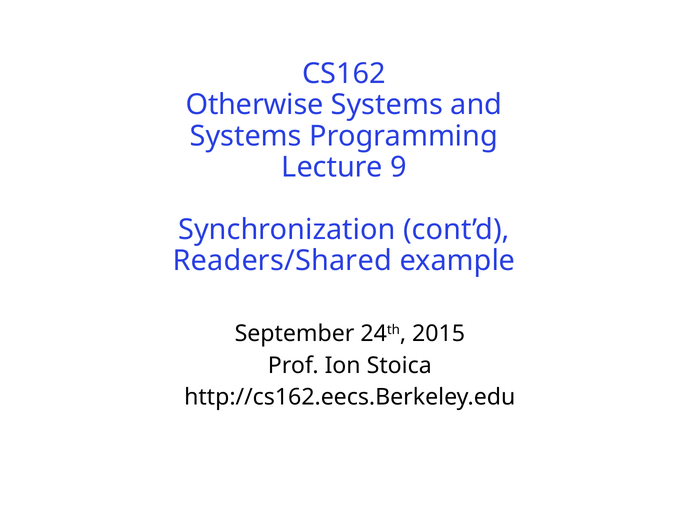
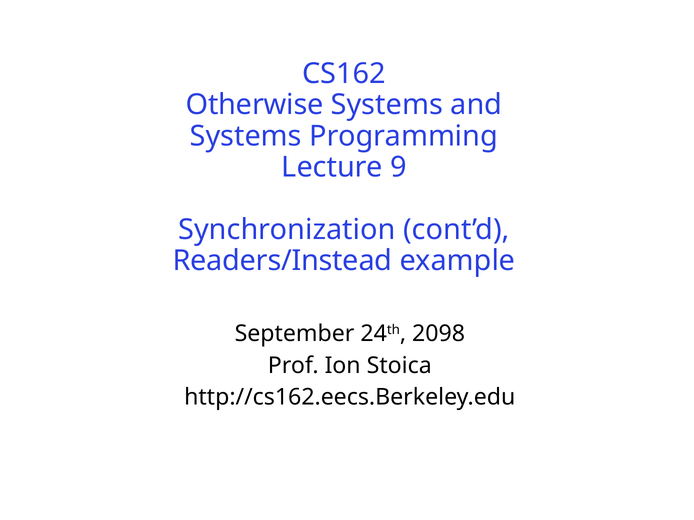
Readers/Shared: Readers/Shared -> Readers/Instead
2015: 2015 -> 2098
